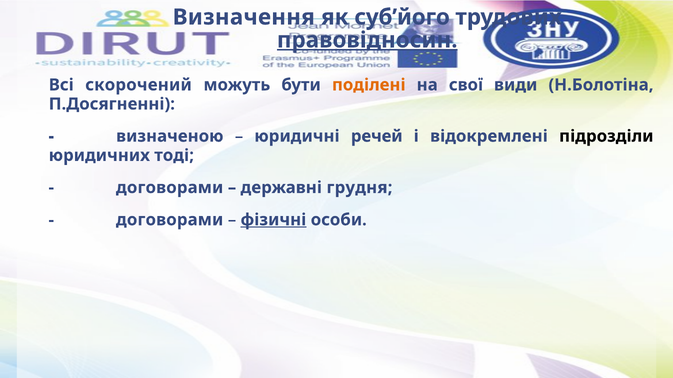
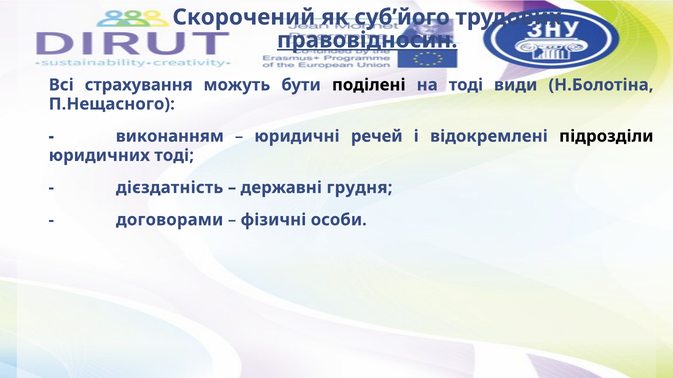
Визначення: Визначення -> Скорочений
скорочений: скорочений -> страхування
поділені colour: orange -> black
на свої: свої -> тоді
П.Досягненні: П.Досягненні -> П.Нещасного
визначеною: визначеною -> виконанням
договорами at (170, 188): договорами -> дієздатність
фізичні underline: present -> none
